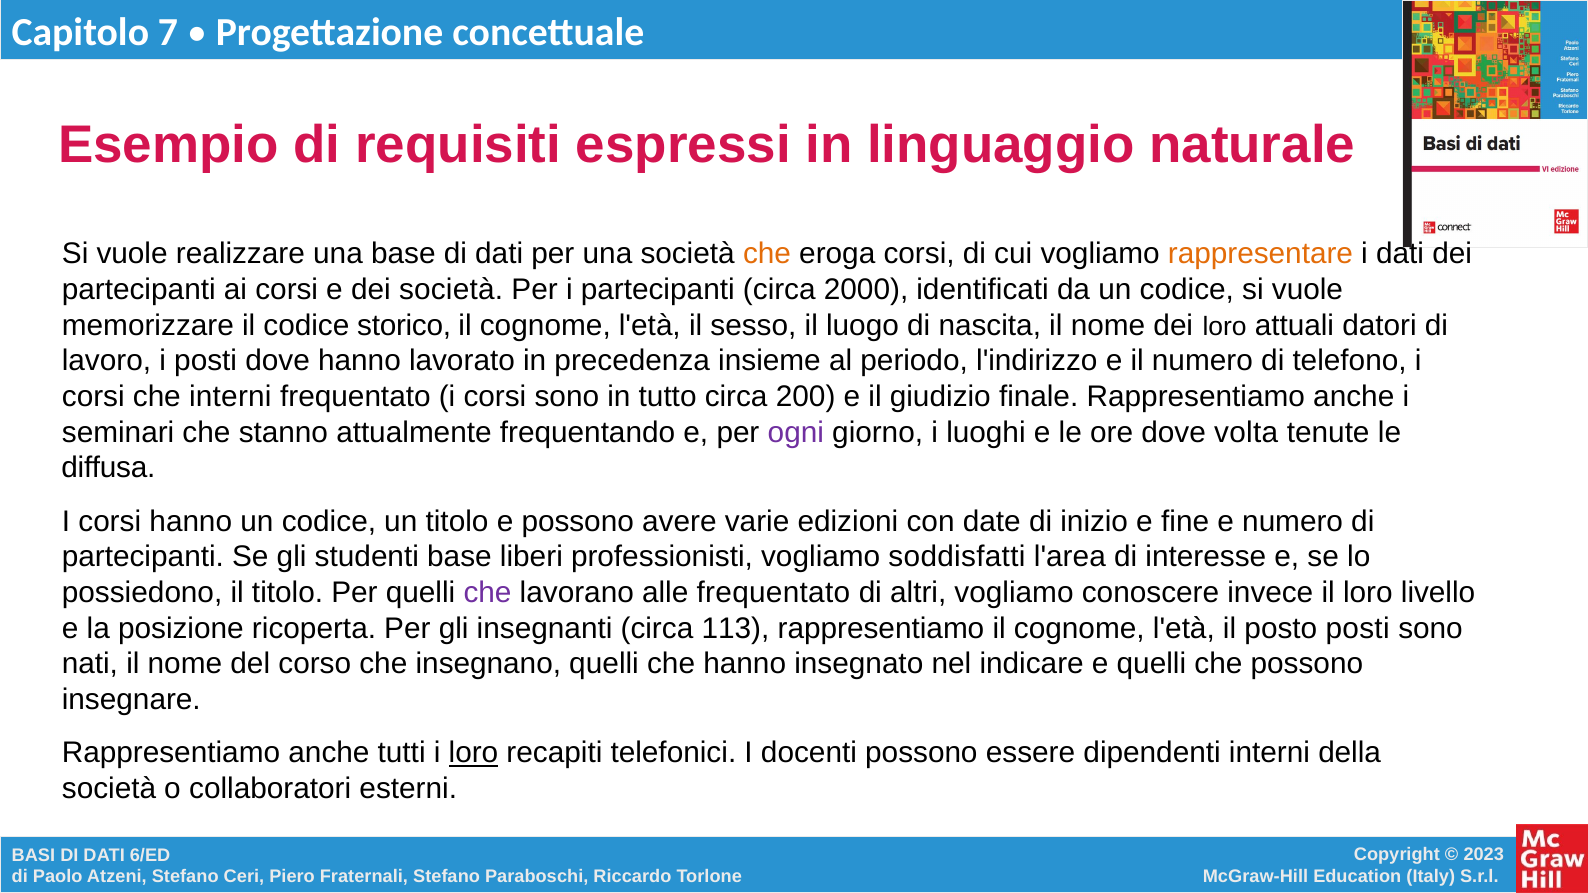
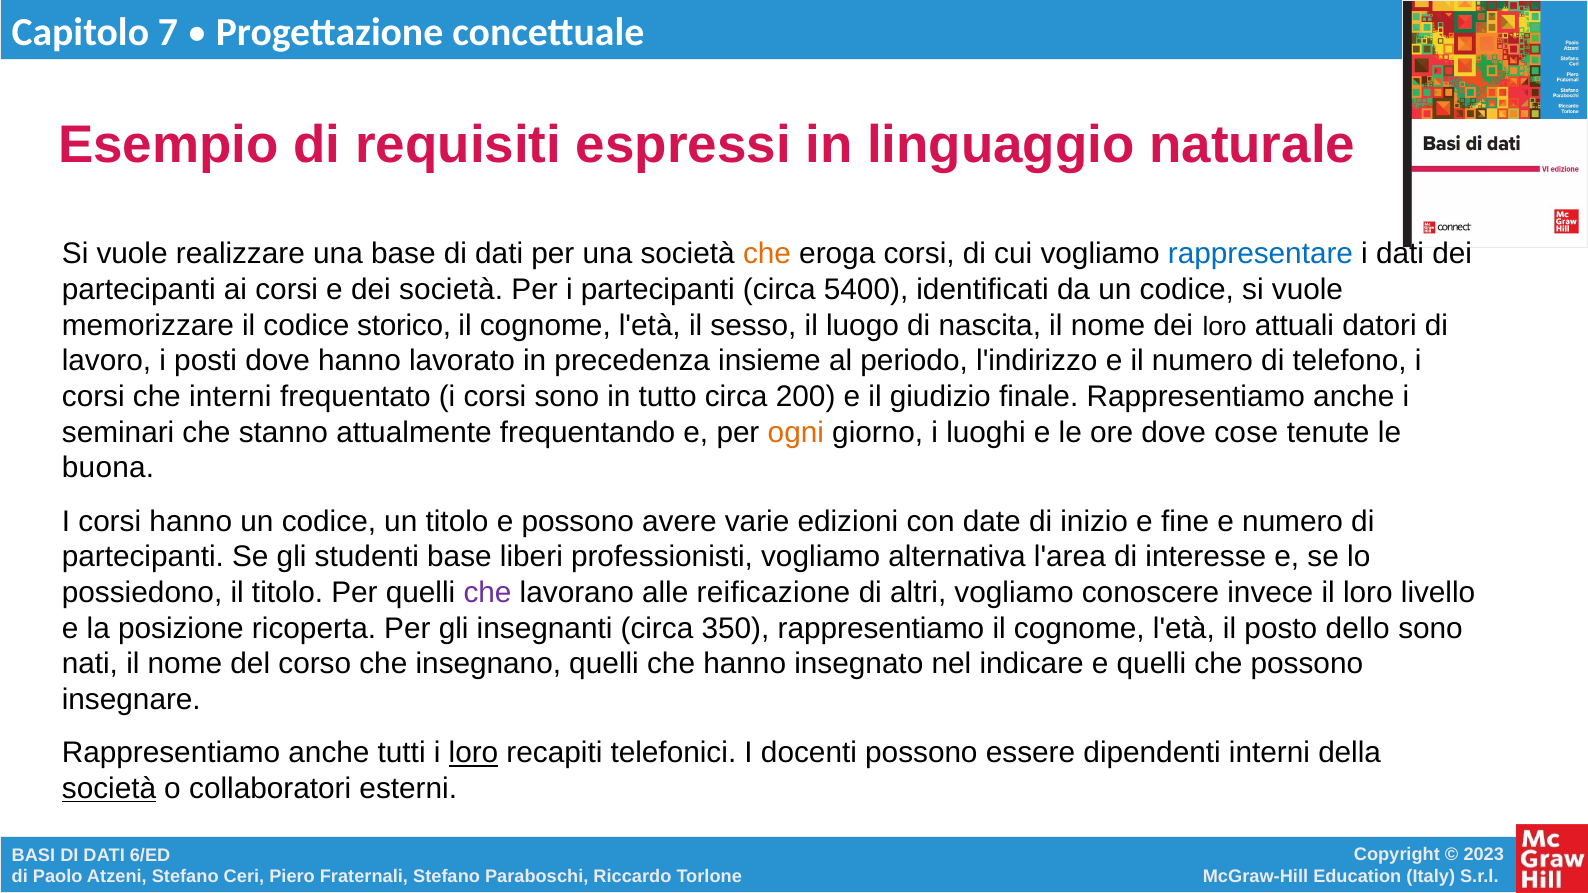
rappresentare colour: orange -> blue
2000: 2000 -> 5400
ogni colour: purple -> orange
volta: volta -> cose
diffusa: diffusa -> buona
soddisfatti: soddisfatti -> alternativa
alle frequentato: frequentato -> reificazione
113: 113 -> 350
posto posti: posti -> dello
società at (109, 789) underline: none -> present
